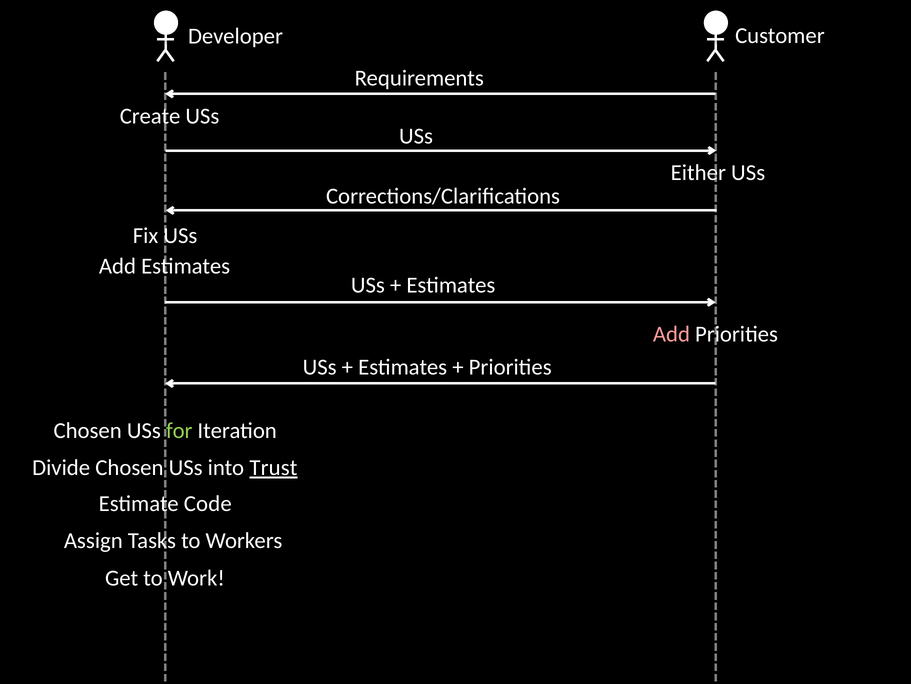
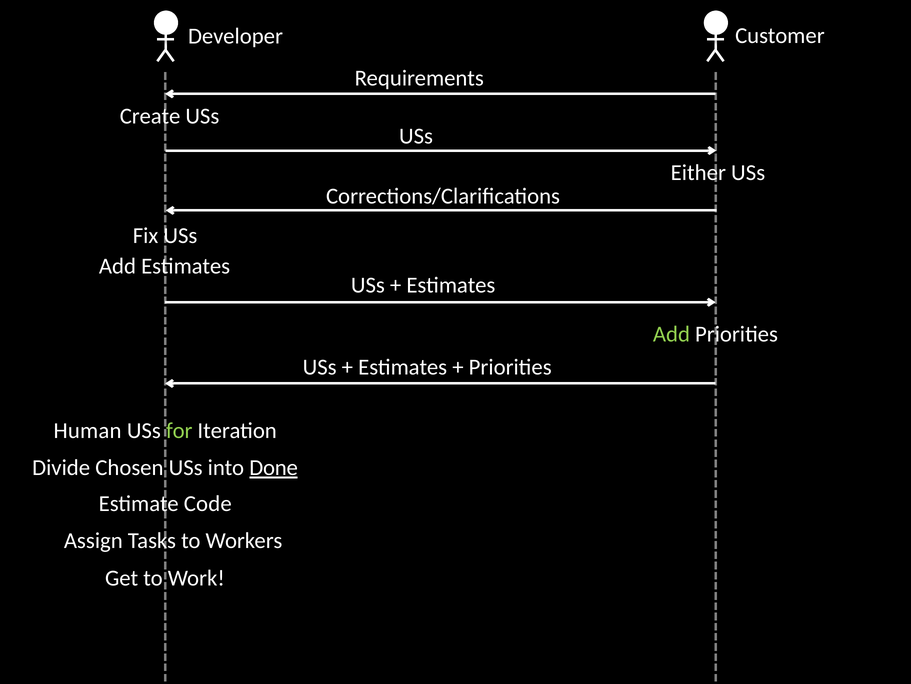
Add at (671, 334) colour: pink -> light green
Chosen at (88, 430): Chosen -> Human
Trust: Trust -> Done
